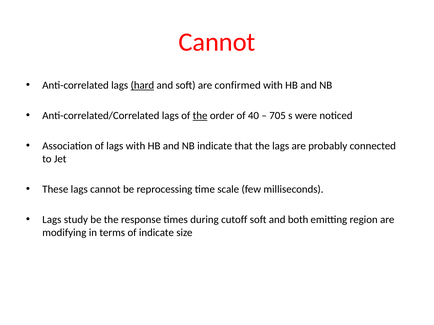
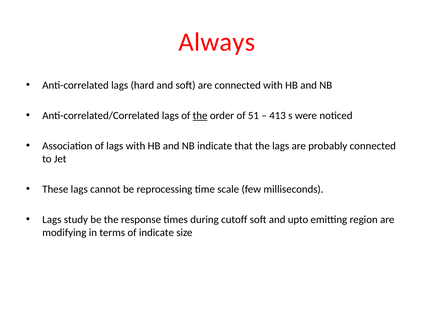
Cannot at (217, 42): Cannot -> Always
hard underline: present -> none
are confirmed: confirmed -> connected
40: 40 -> 51
705: 705 -> 413
both: both -> upto
